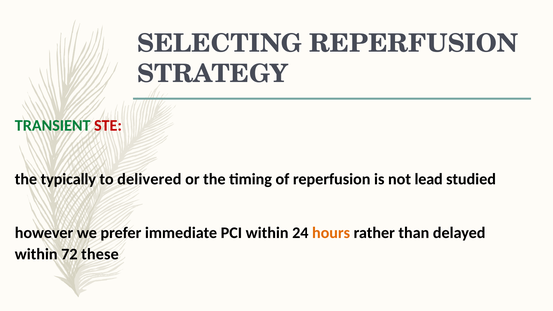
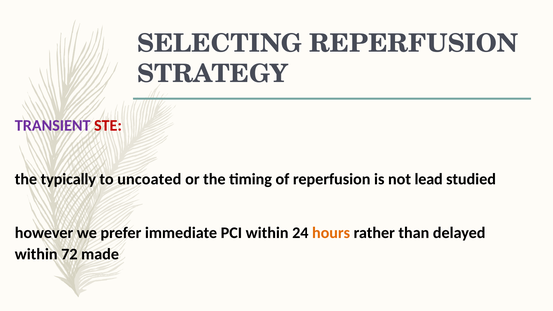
TRANSIENT colour: green -> purple
delivered: delivered -> uncoated
these: these -> made
